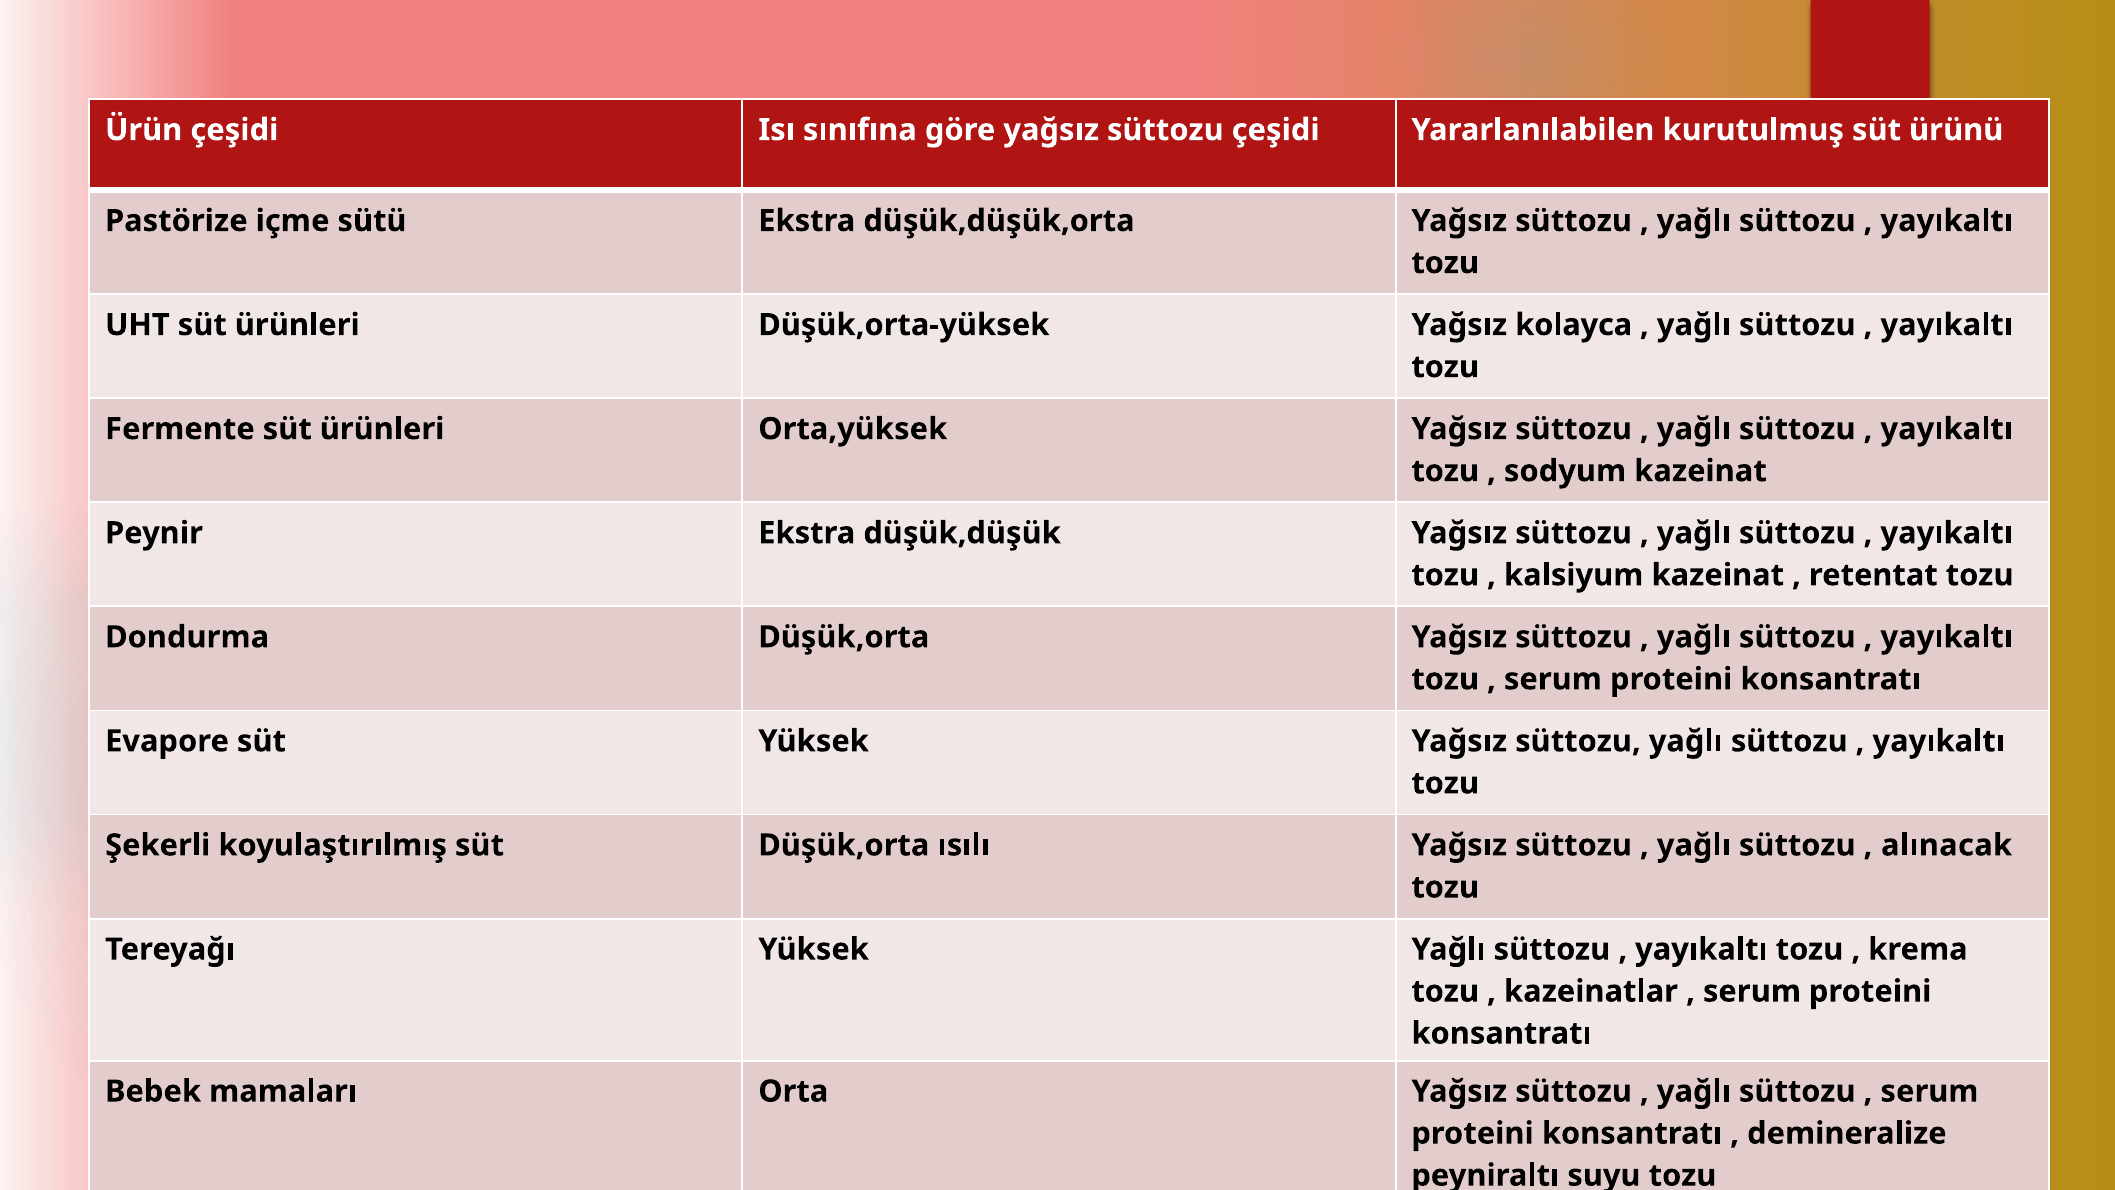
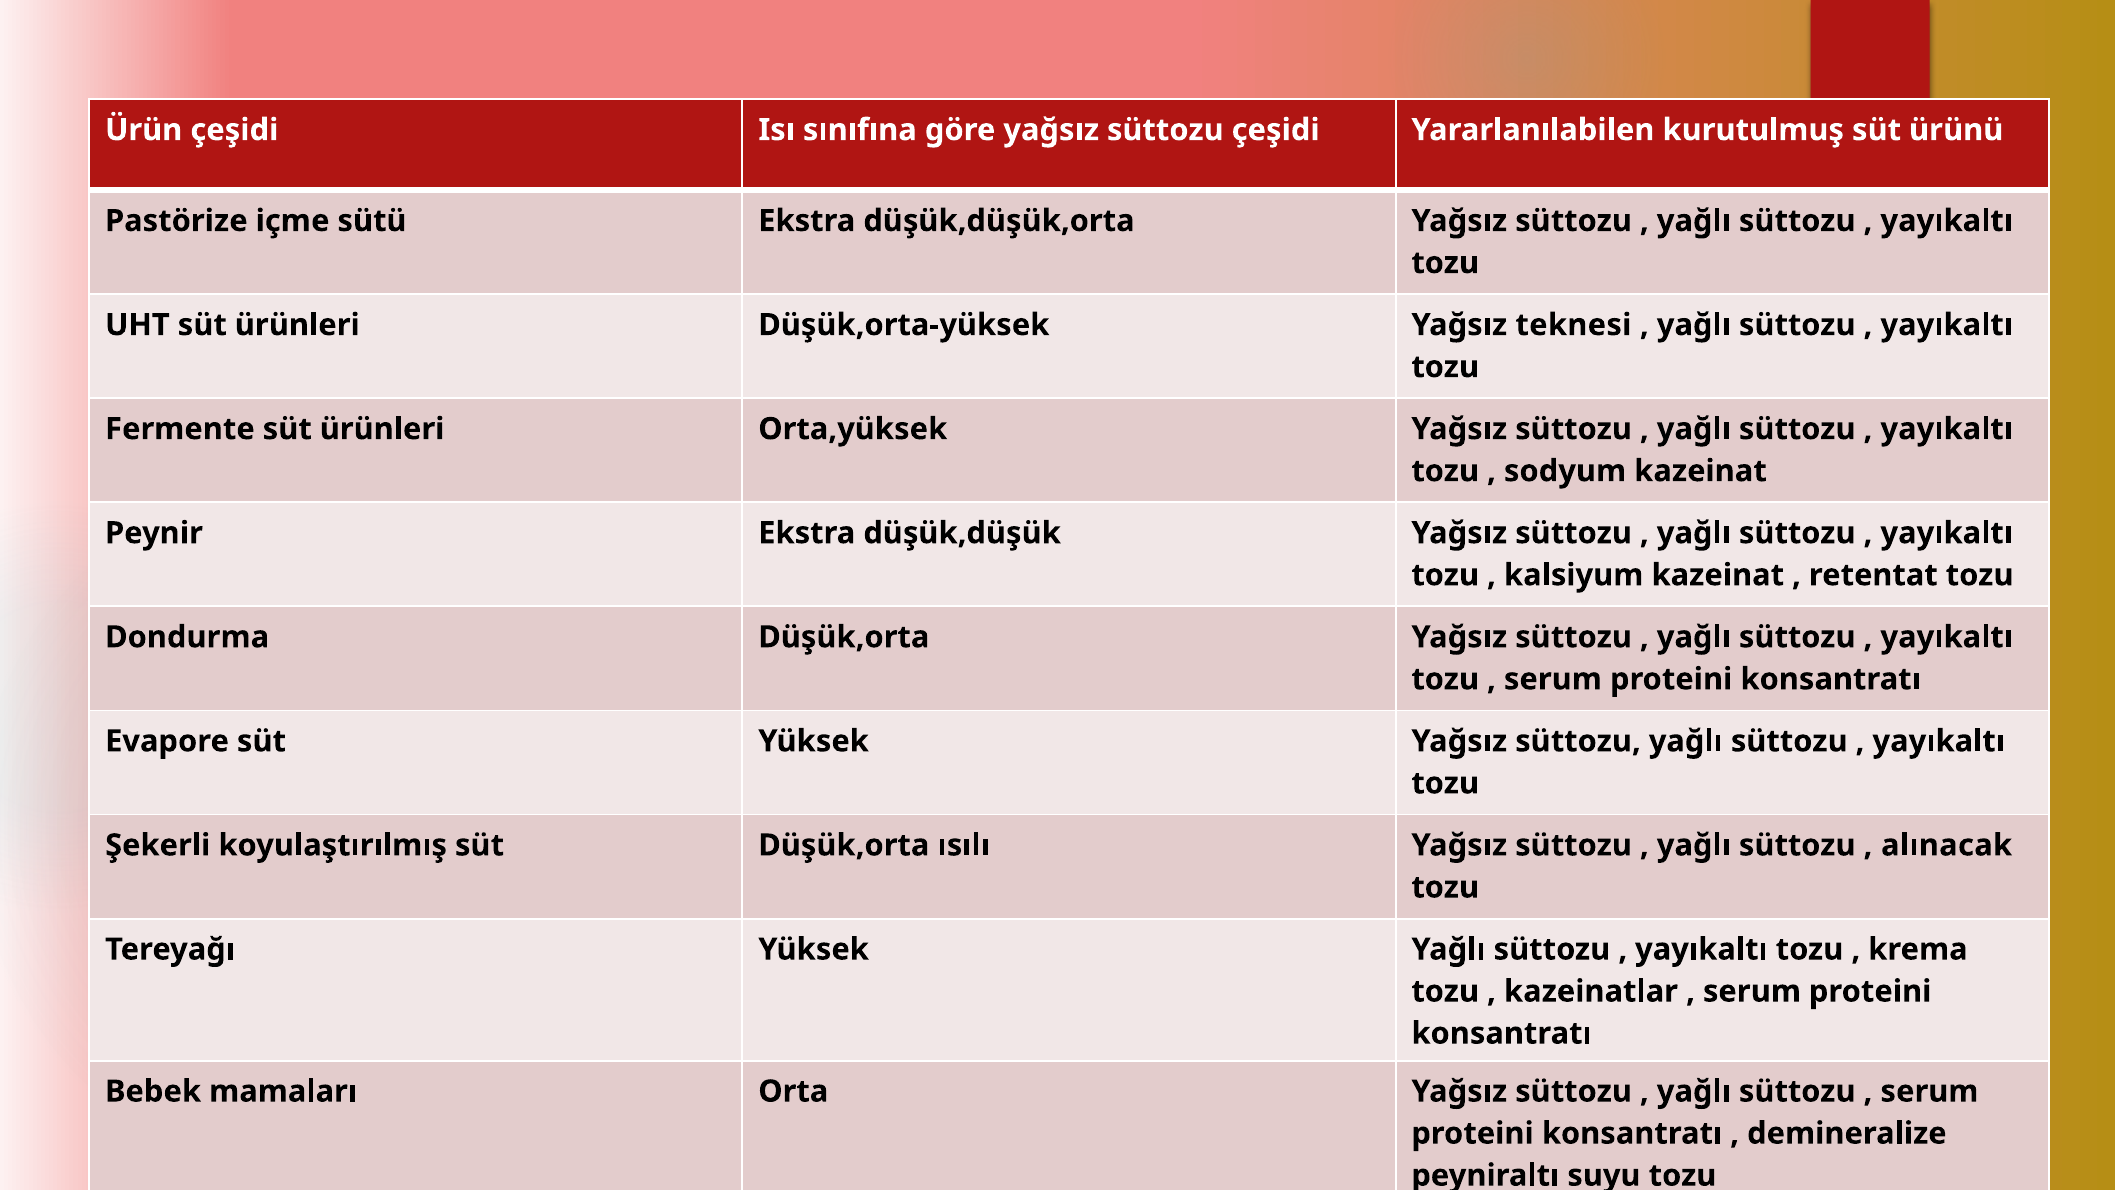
kolayca: kolayca -> teknesi
